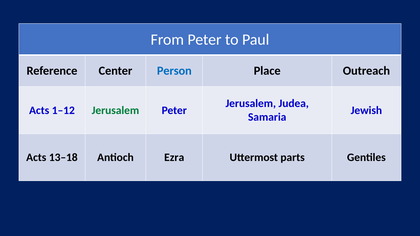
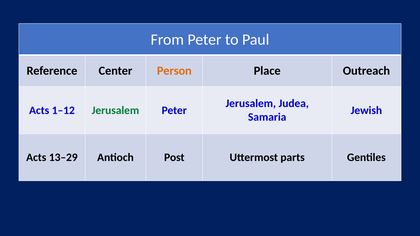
Person colour: blue -> orange
13–18: 13–18 -> 13–29
Ezra: Ezra -> Post
